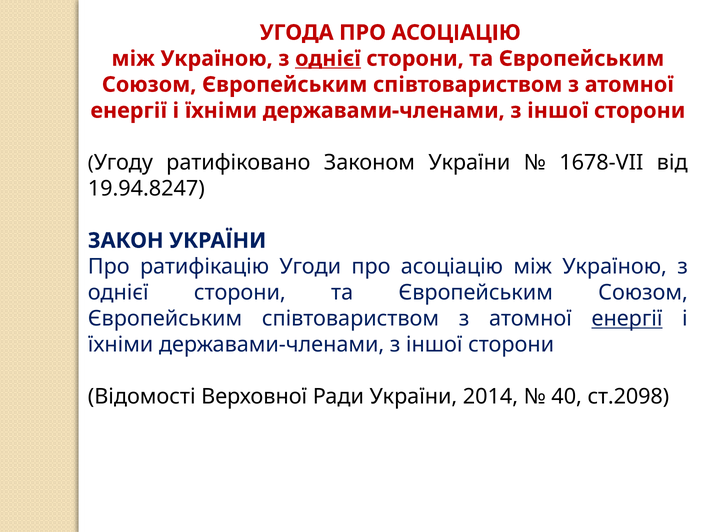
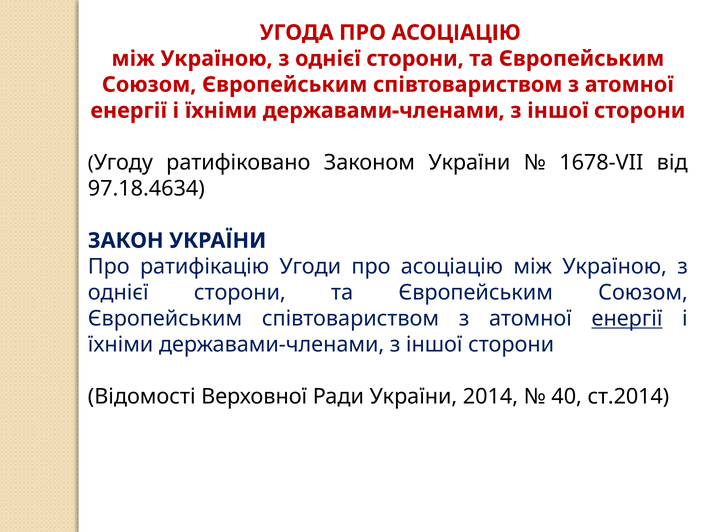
однієї at (328, 59) underline: present -> none
19.94.8247: 19.94.8247 -> 97.18.4634
ст.2098: ст.2098 -> ст.2014
